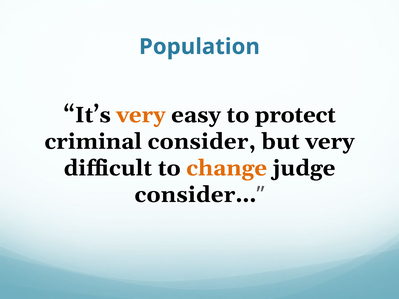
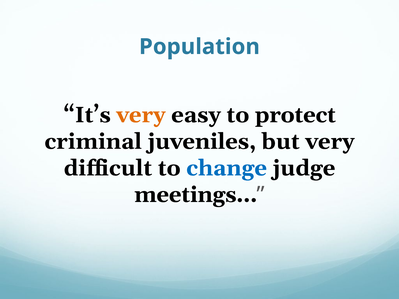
consider: consider -> juveniles
change colour: orange -> blue
consider…: consider… -> meetings…
